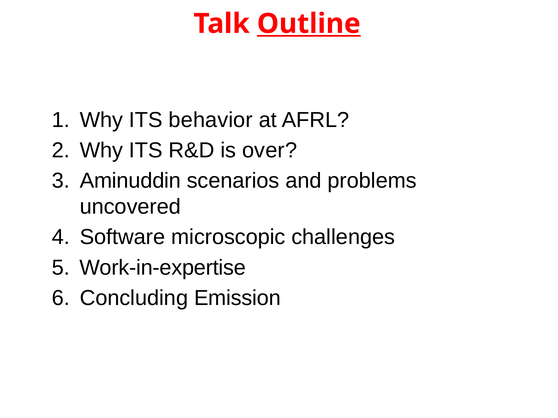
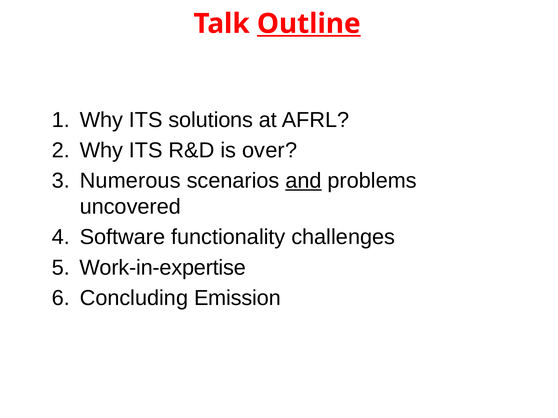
behavior: behavior -> solutions
Aminuddin: Aminuddin -> Numerous
and underline: none -> present
microscopic: microscopic -> functionality
